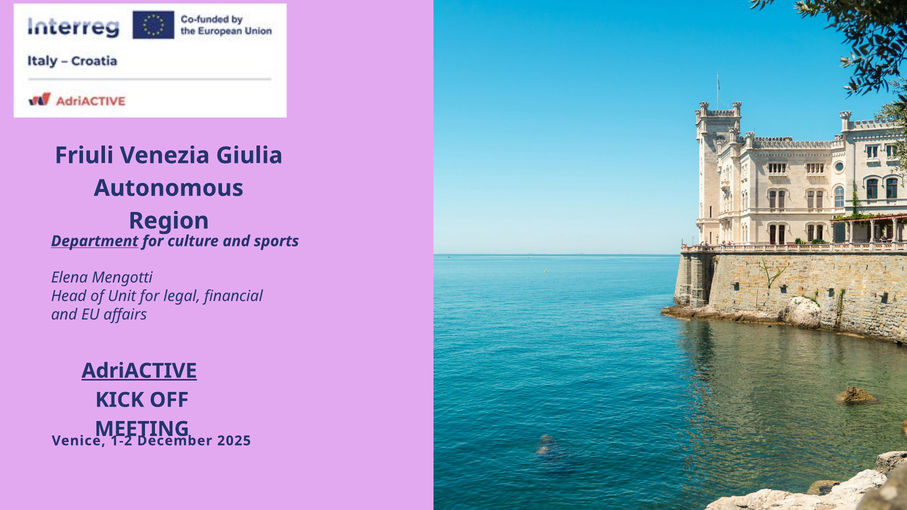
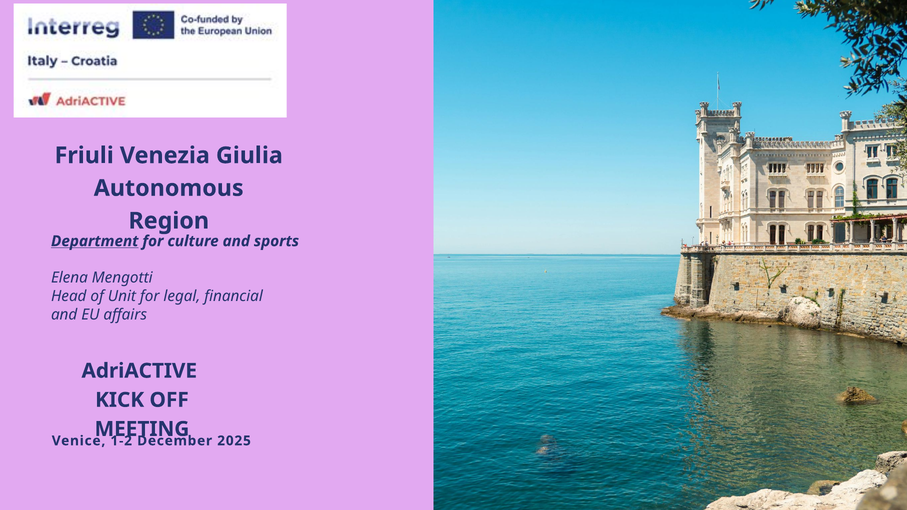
AdriACTIVE underline: present -> none
